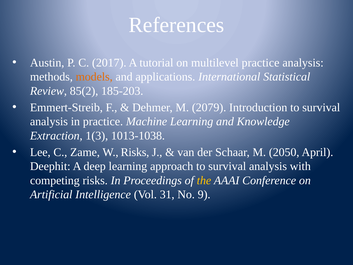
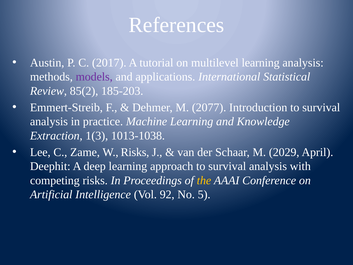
multilevel practice: practice -> learning
models colour: orange -> purple
2079: 2079 -> 2077
2050: 2050 -> 2029
31: 31 -> 92
9: 9 -> 5
